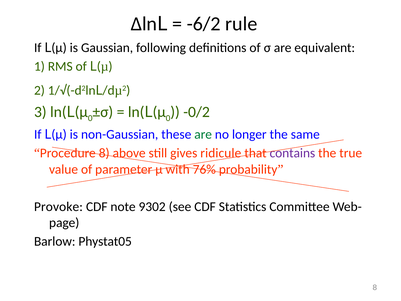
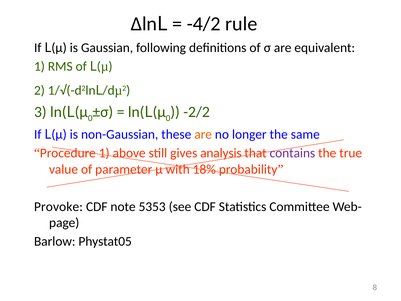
-6/2: -6/2 -> -4/2
-0/2: -0/2 -> -2/2
are at (203, 134) colour: green -> orange
Procedure 8: 8 -> 1
ridicule: ridicule -> analysis
76%: 76% -> 18%
9302: 9302 -> 5353
